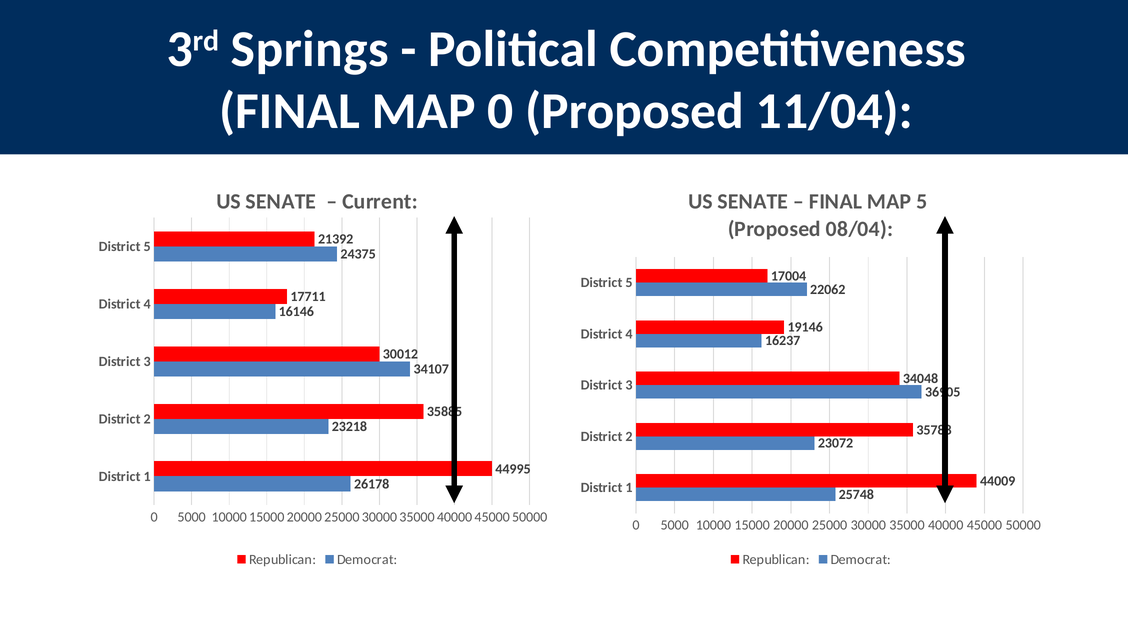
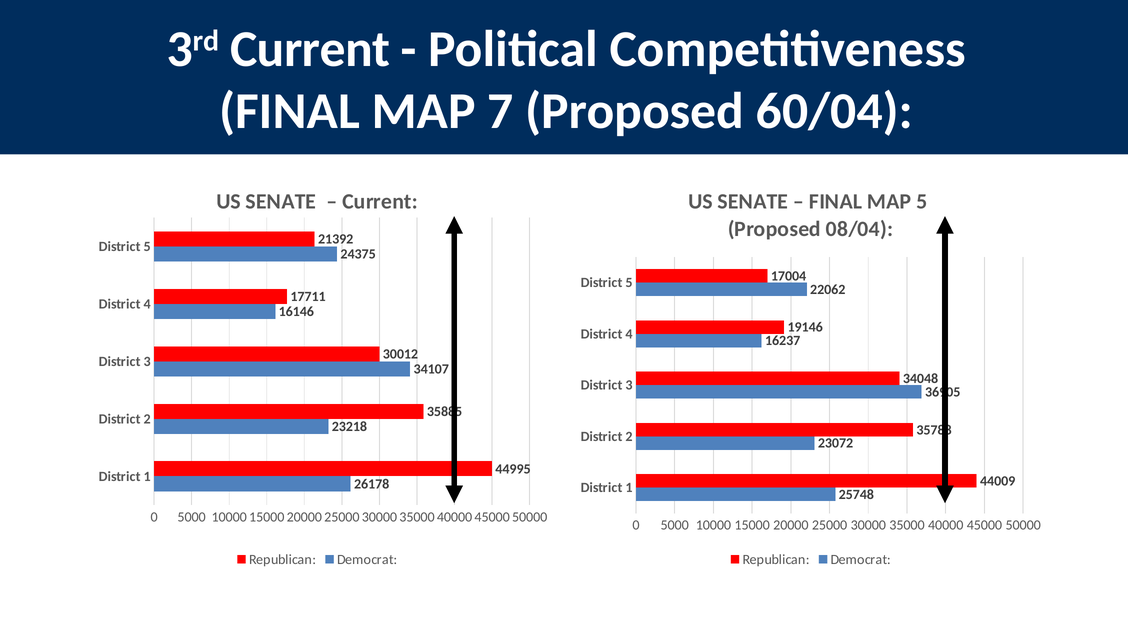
3rd Springs: Springs -> Current
MAP 0: 0 -> 7
11/04: 11/04 -> 60/04
